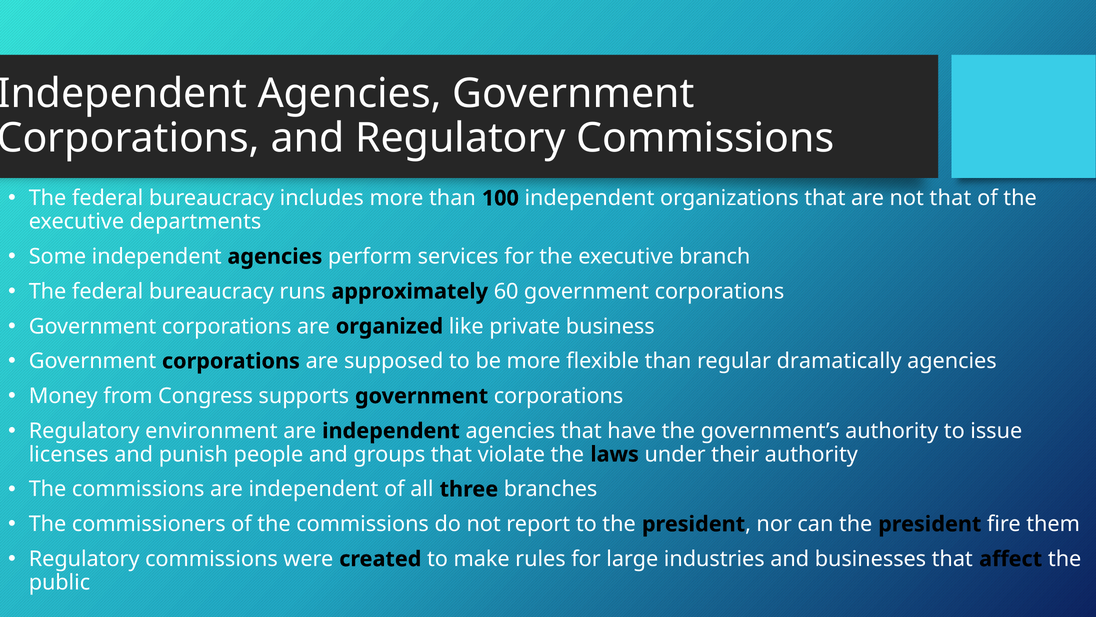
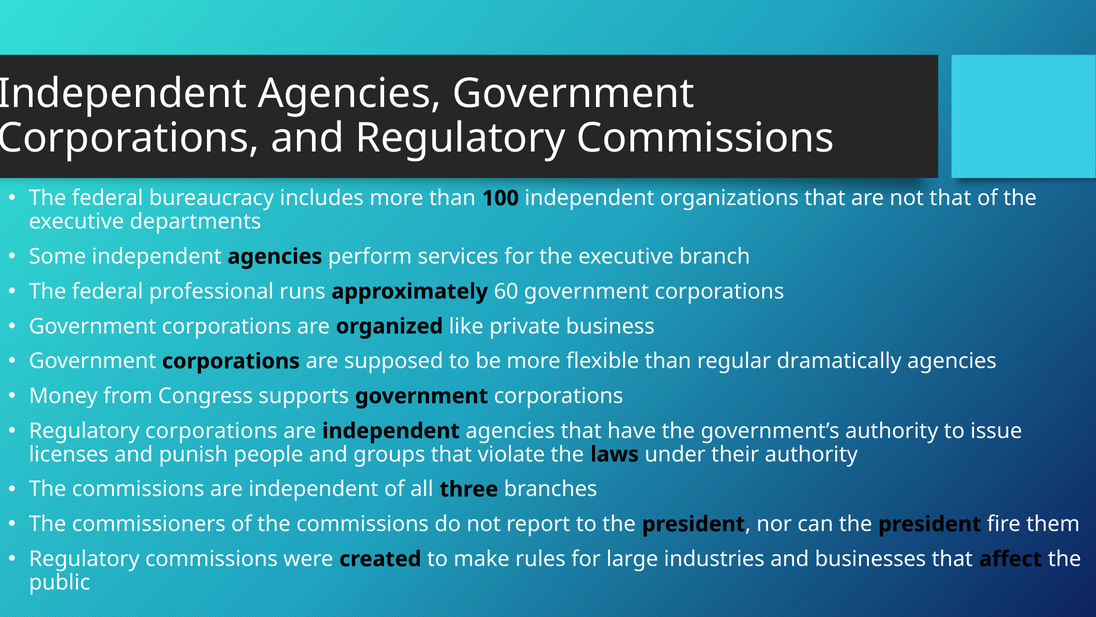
bureaucracy at (211, 291): bureaucracy -> professional
Regulatory environment: environment -> corporations
